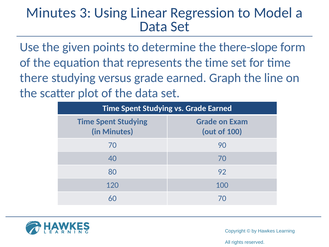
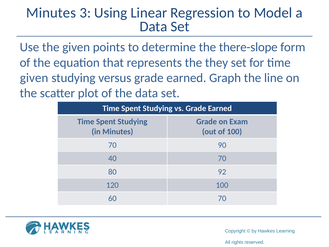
the time: time -> they
there at (34, 78): there -> given
